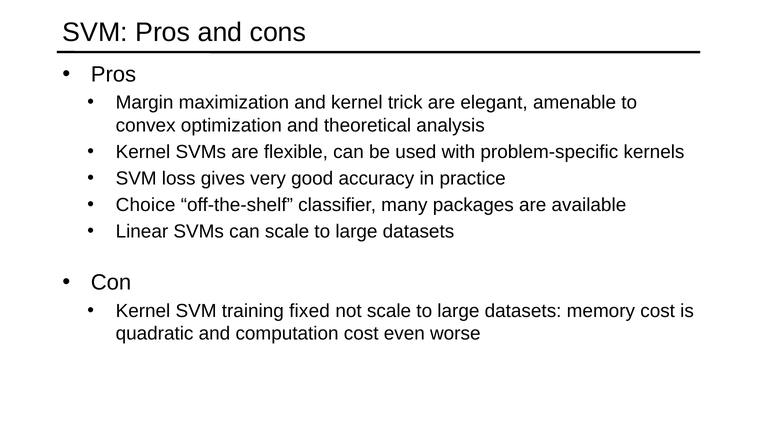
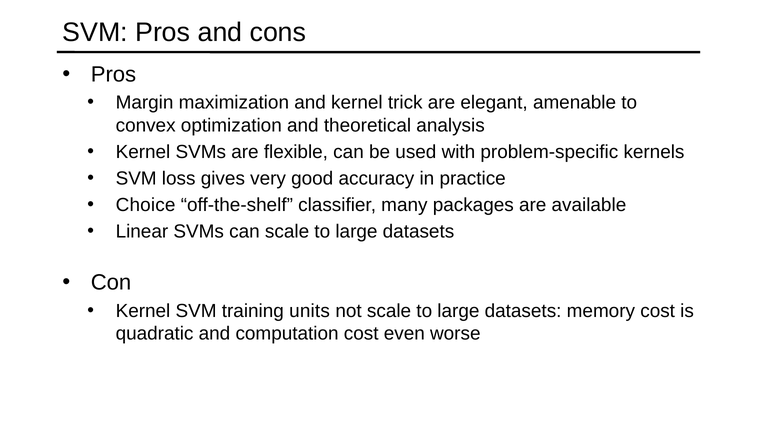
fixed: fixed -> units
